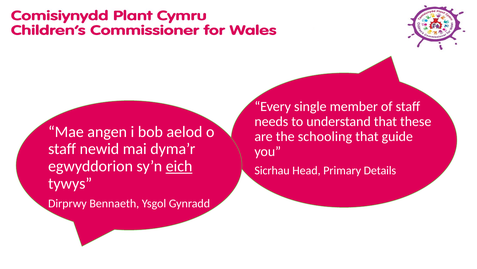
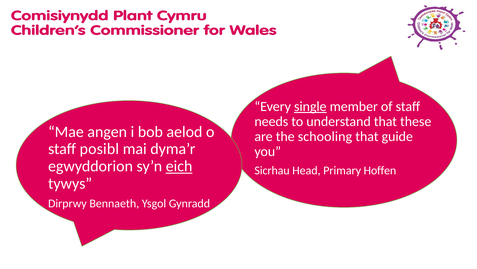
single underline: none -> present
newid: newid -> posibl
Details: Details -> Hoffen
